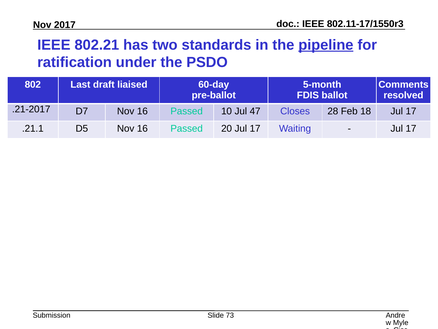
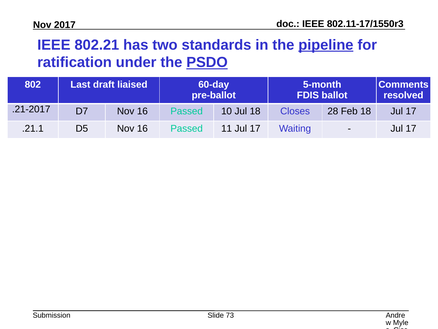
PSDO underline: none -> present
Jul 47: 47 -> 18
20: 20 -> 11
